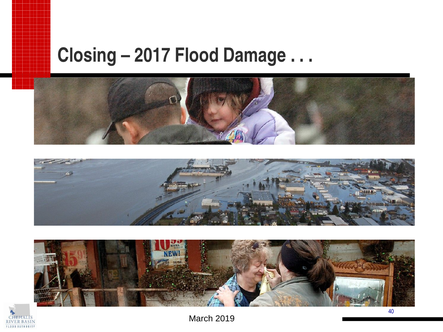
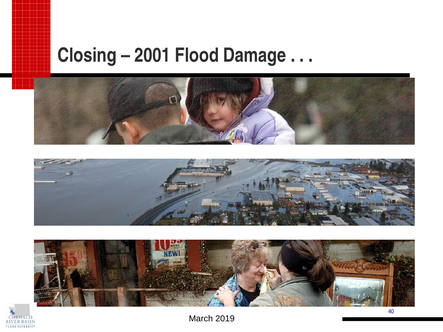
2017: 2017 -> 2001
